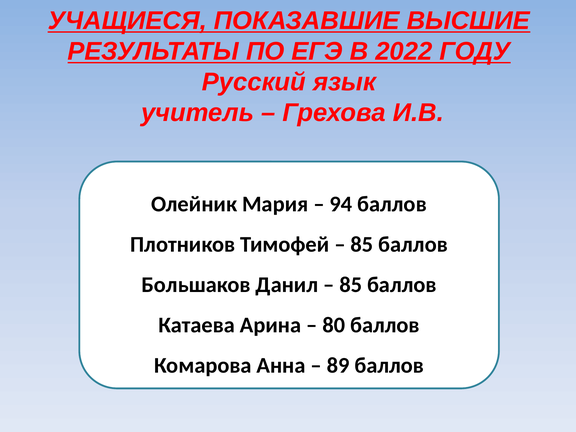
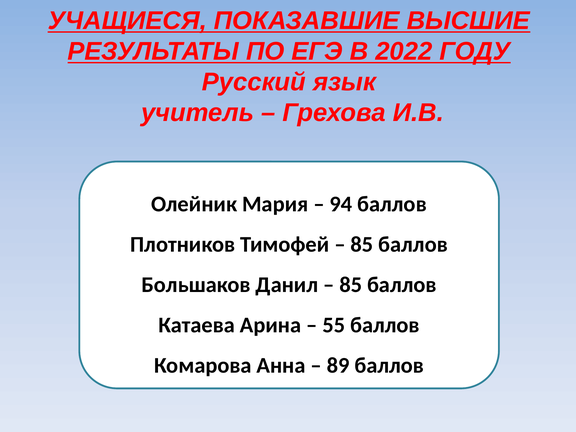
80: 80 -> 55
